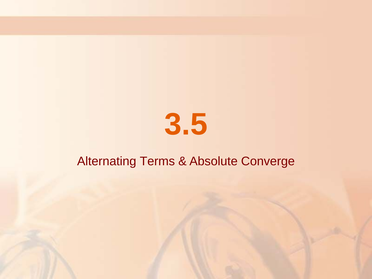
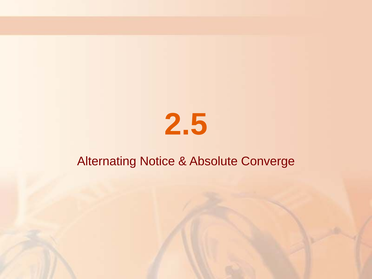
3.5: 3.5 -> 2.5
Terms: Terms -> Notice
